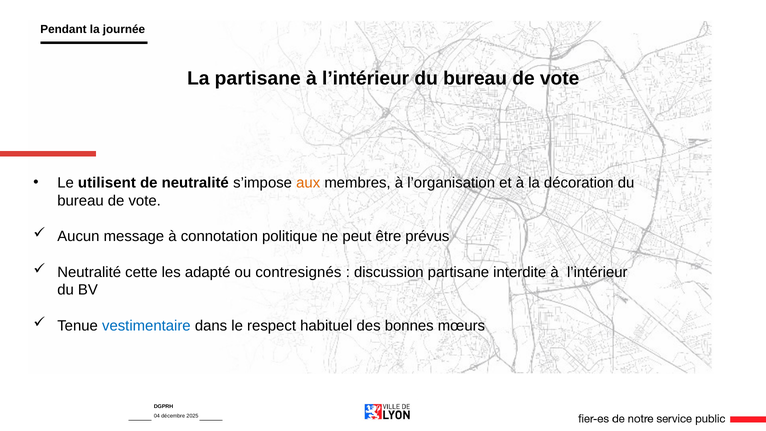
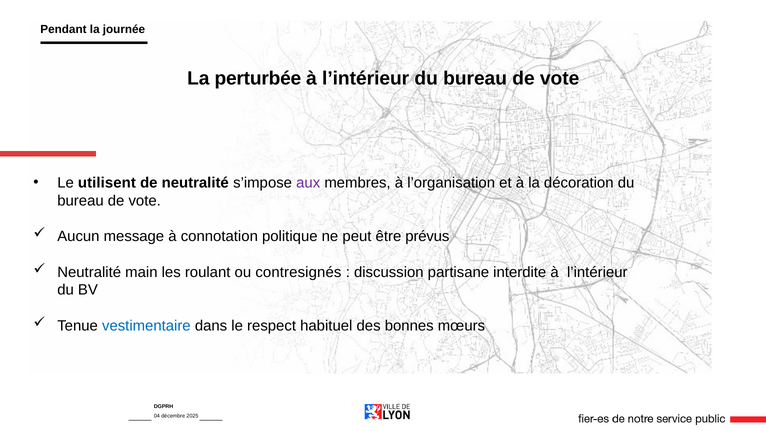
La partisane: partisane -> perturbée
aux colour: orange -> purple
cette: cette -> main
adapté: adapté -> roulant
